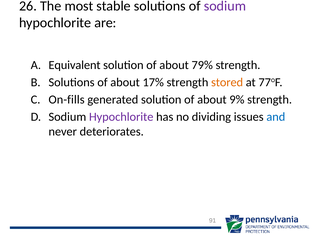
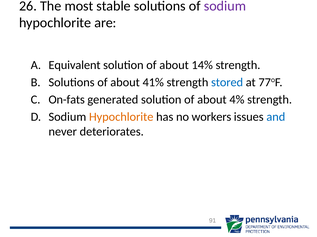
79%: 79% -> 14%
17%: 17% -> 41%
stored colour: orange -> blue
On-fills: On-fills -> On-fats
9%: 9% -> 4%
Hypochlorite at (121, 117) colour: purple -> orange
dividing: dividing -> workers
